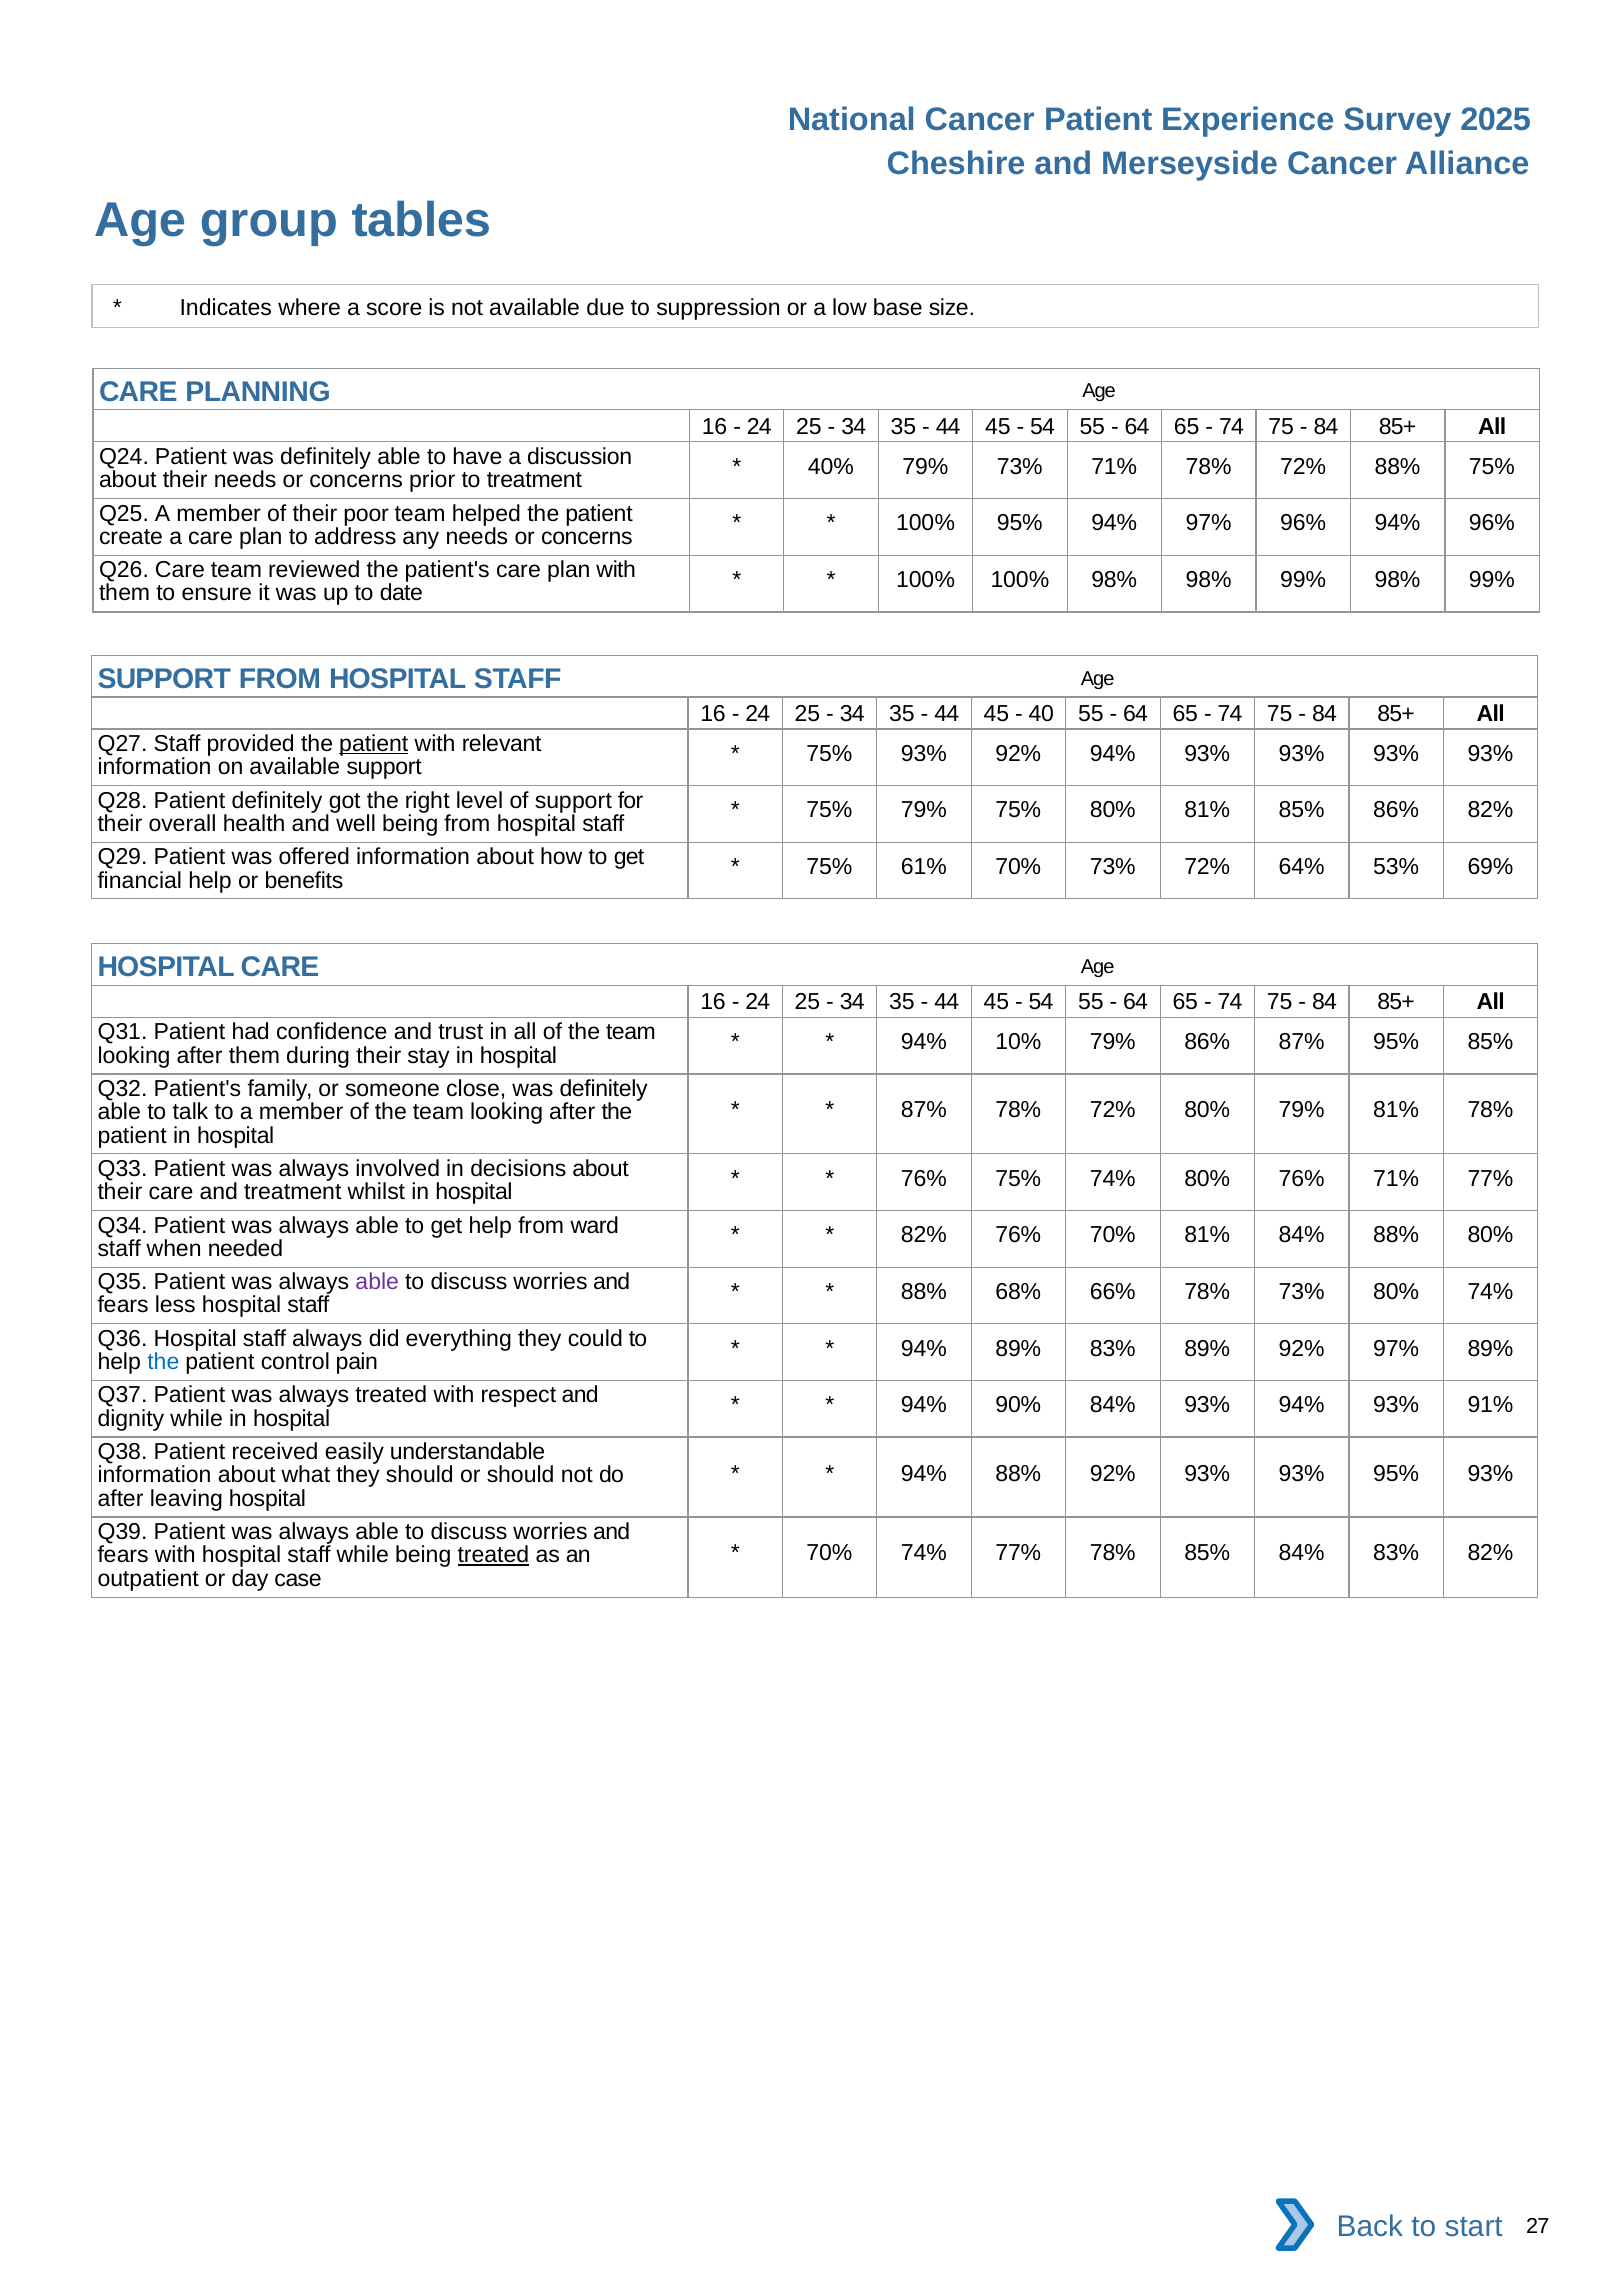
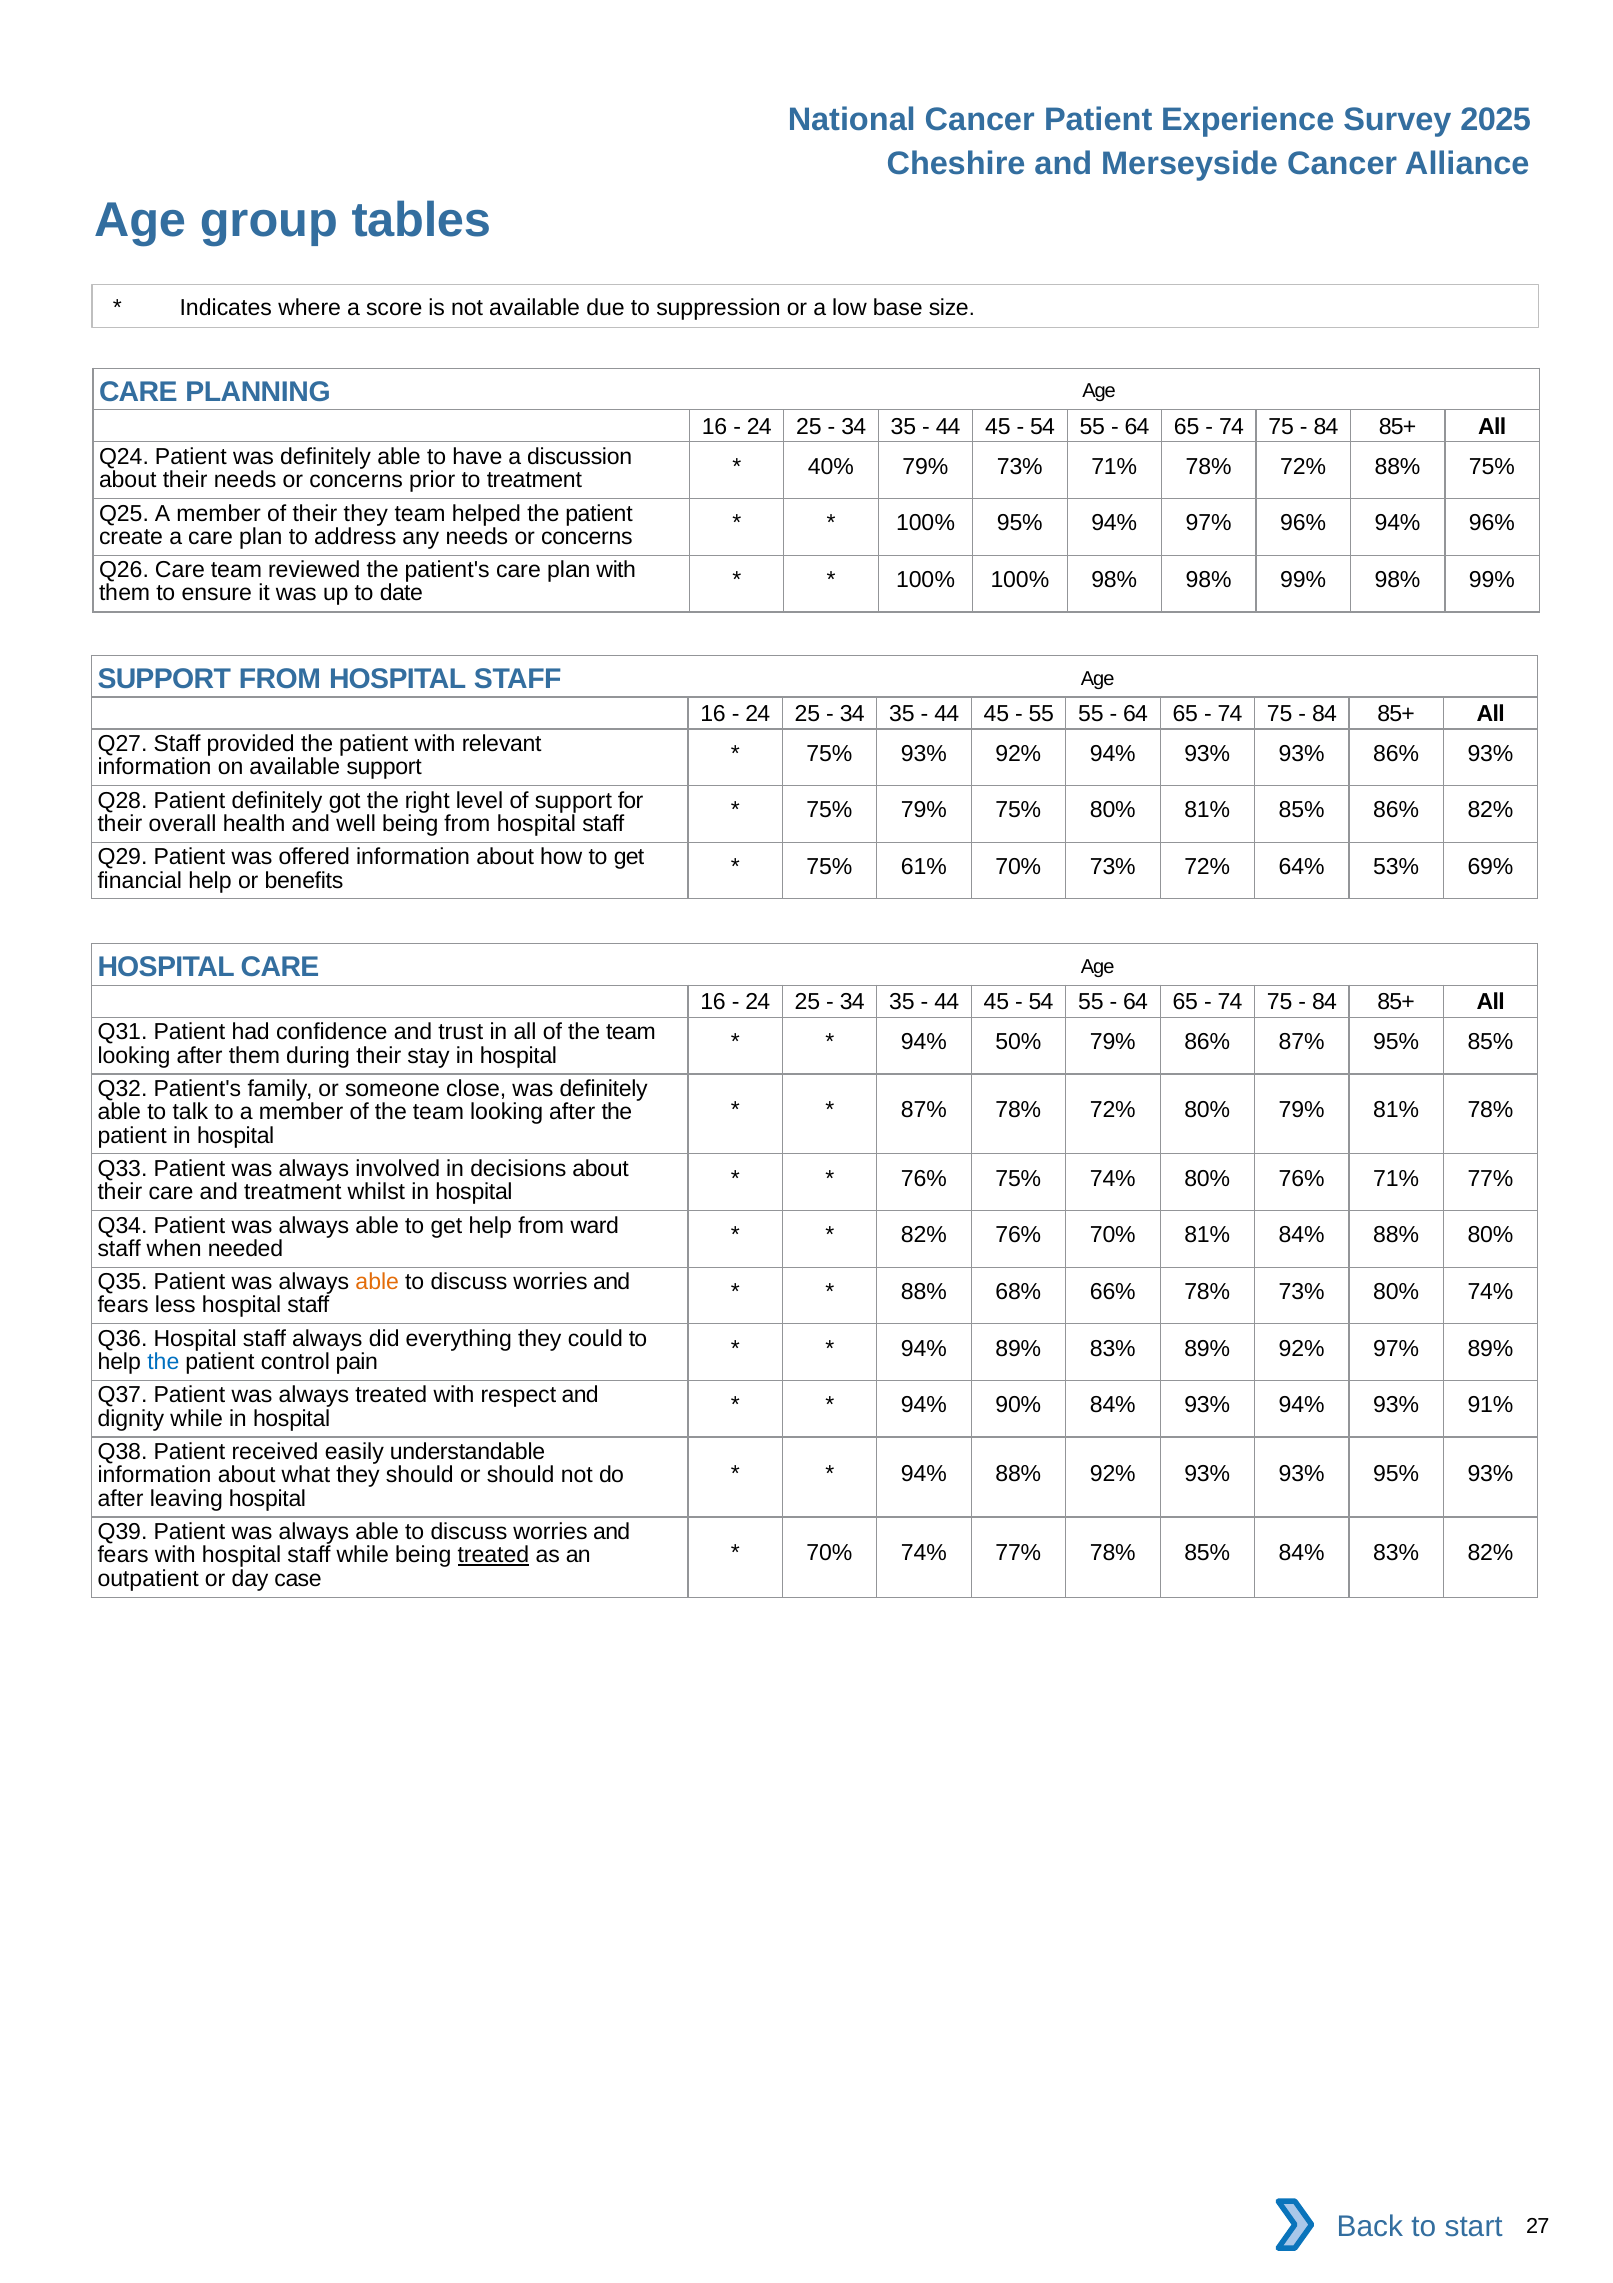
their poor: poor -> they
40 at (1041, 714): 40 -> 55
patient at (374, 744) underline: present -> none
94% 93% 93% 93%: 93% -> 86%
10%: 10% -> 50%
able at (377, 1282) colour: purple -> orange
